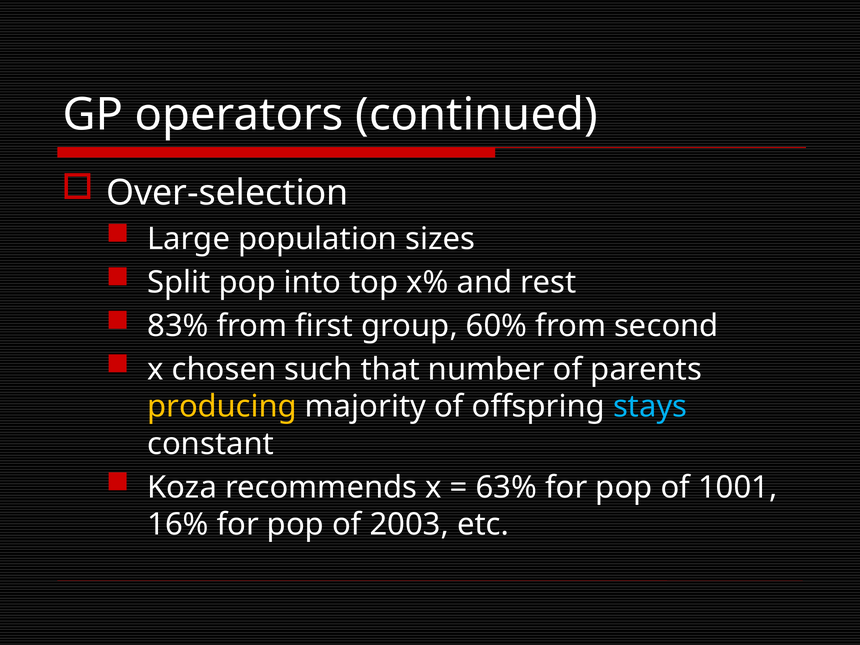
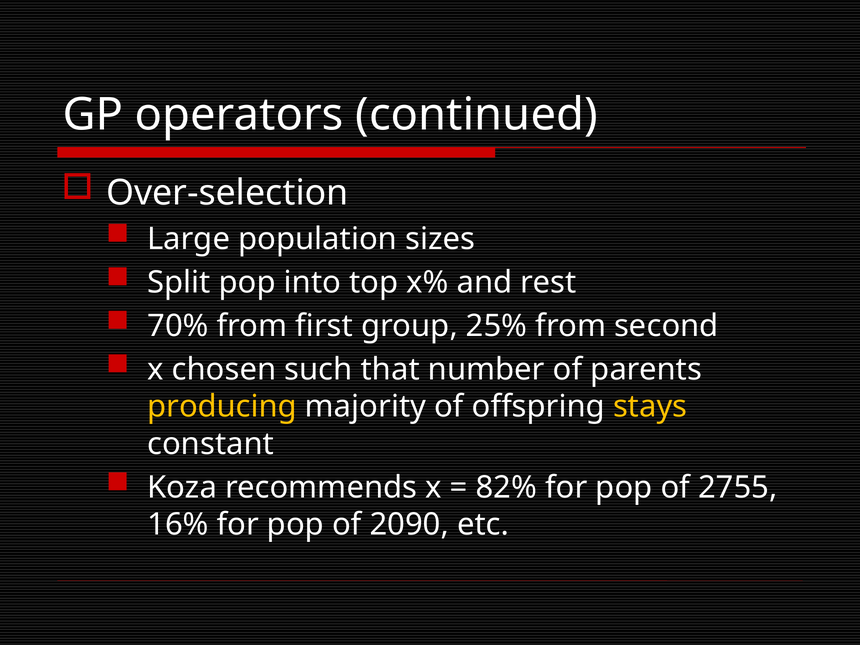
83%: 83% -> 70%
60%: 60% -> 25%
stays colour: light blue -> yellow
63%: 63% -> 82%
1001: 1001 -> 2755
2003: 2003 -> 2090
